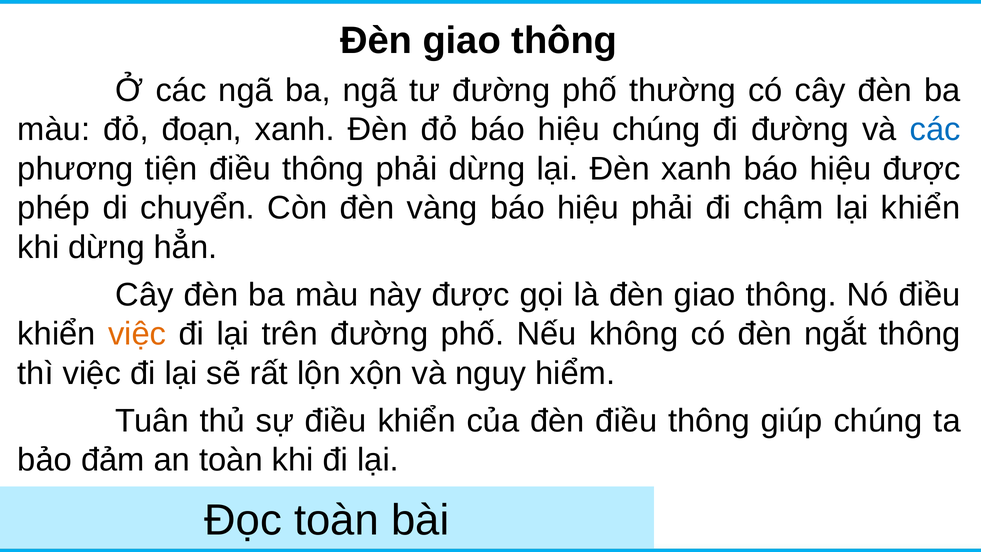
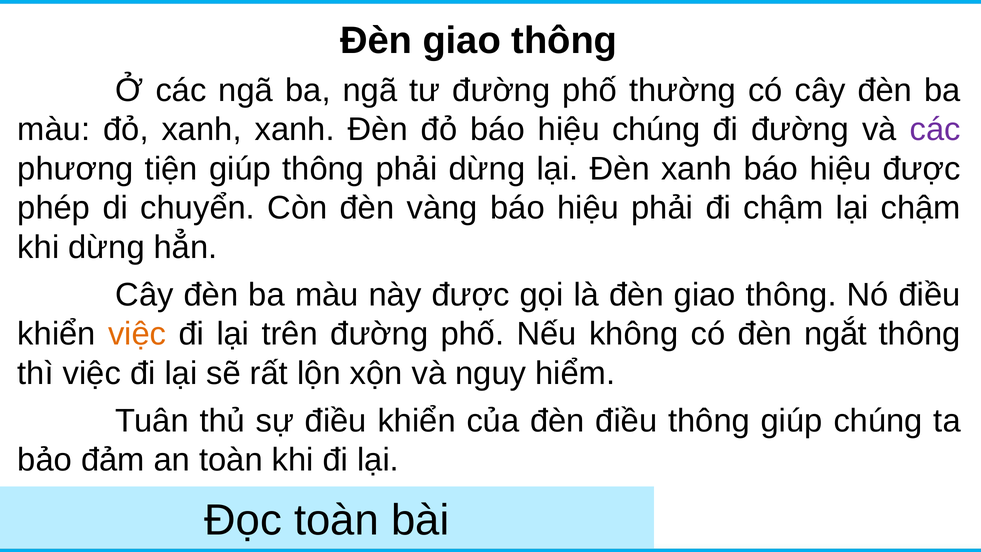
đỏ đoạn: đoạn -> xanh
các at (935, 130) colour: blue -> purple
tiện điều: điều -> giúp
lại khiển: khiển -> chậm
